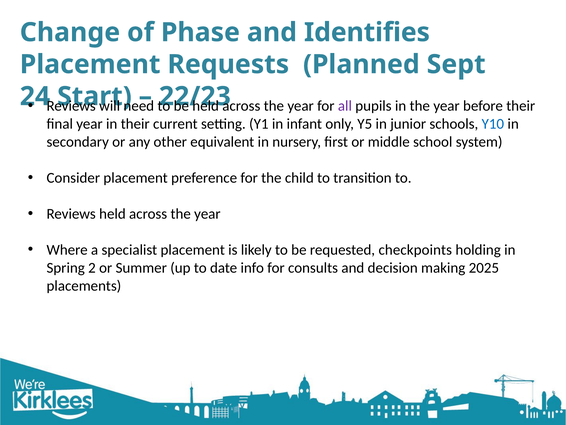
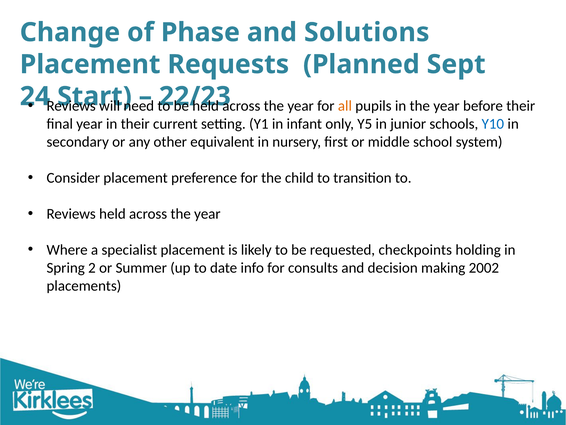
Identifies: Identifies -> Solutions
all colour: purple -> orange
2025: 2025 -> 2002
